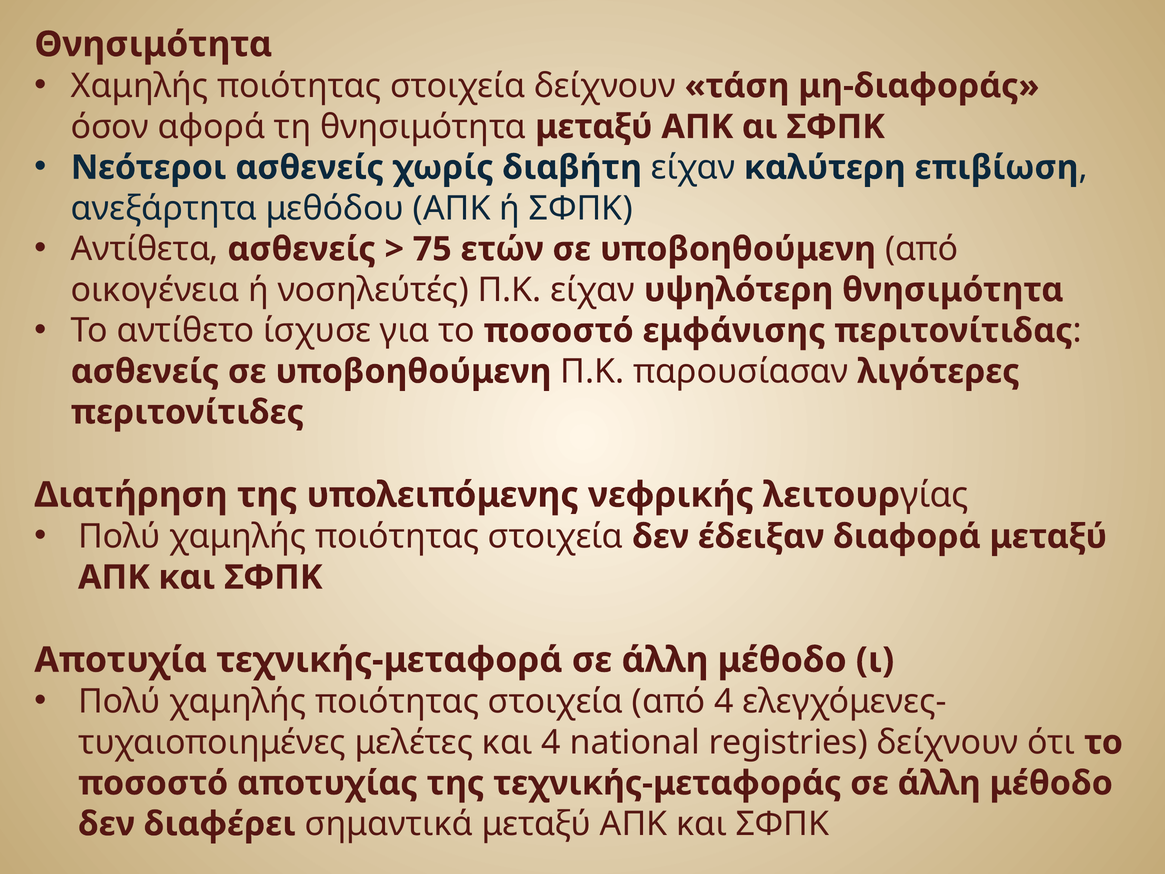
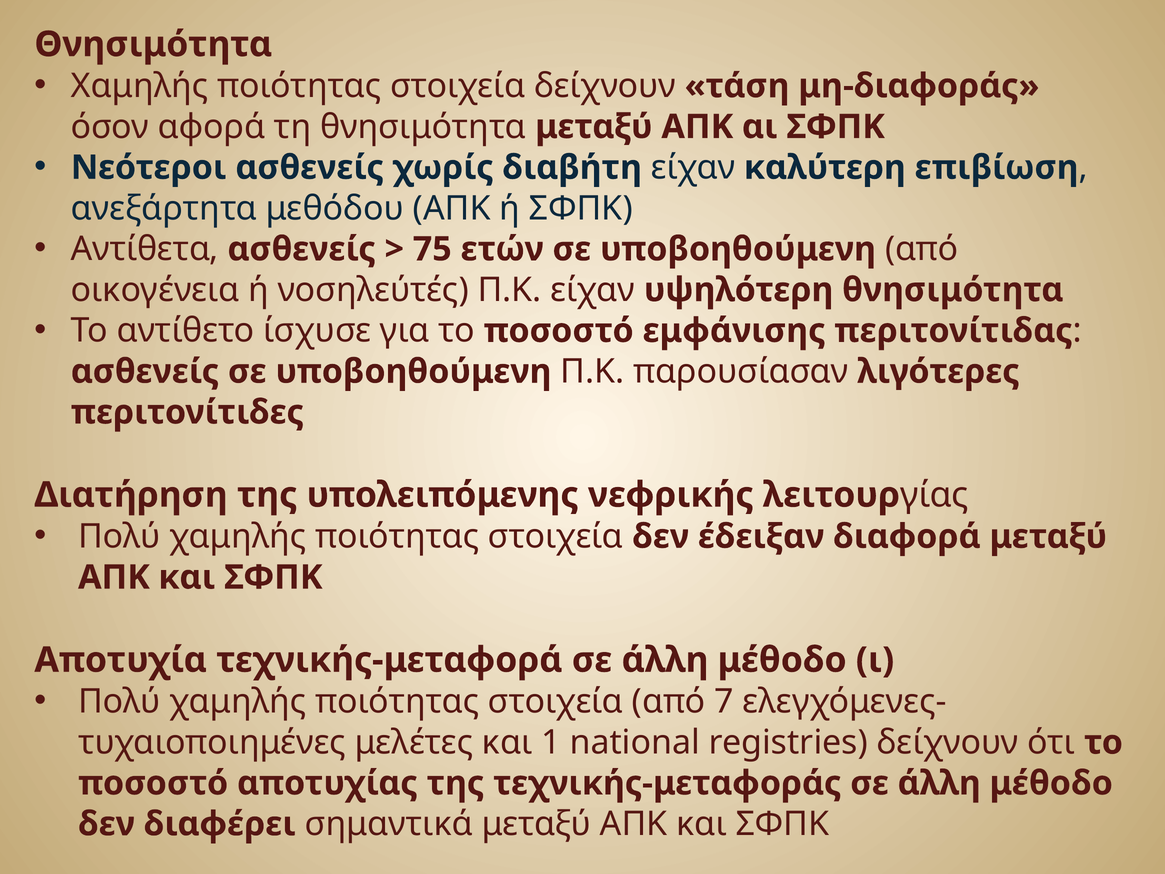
από 4: 4 -> 7
και 4: 4 -> 1
